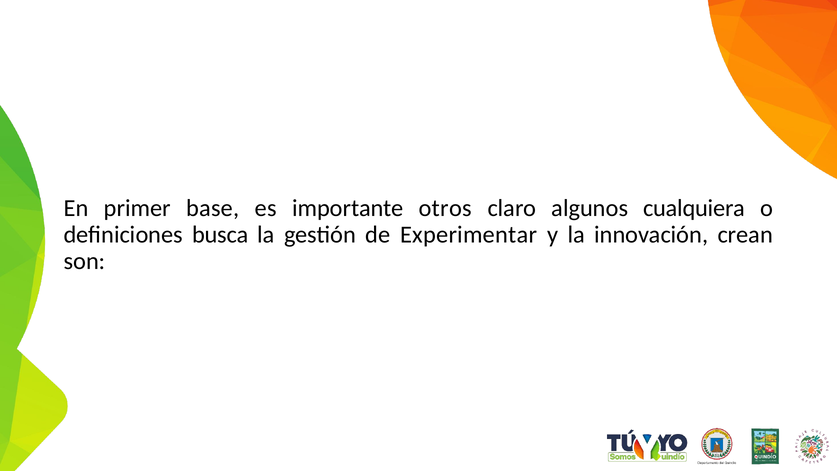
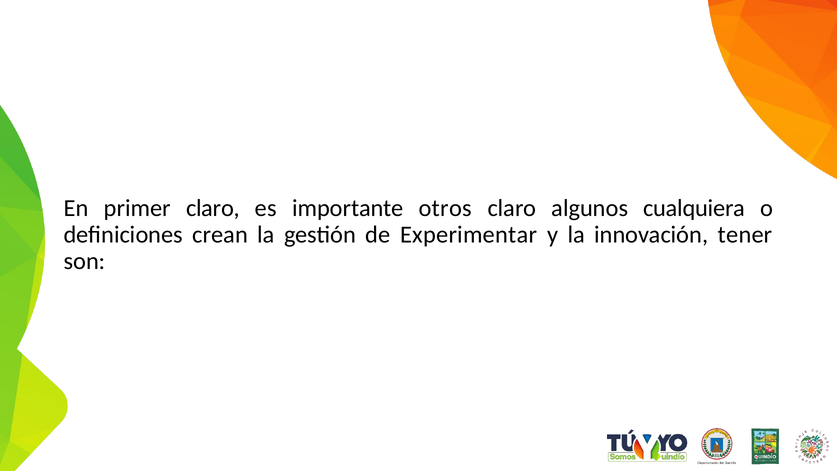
primer base: base -> claro
busca: busca -> crean
crean: crean -> tener
